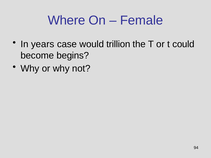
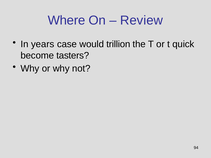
Female: Female -> Review
could: could -> quick
begins: begins -> tasters
